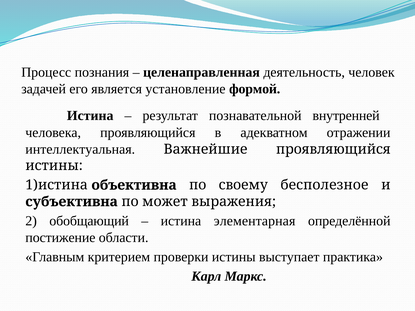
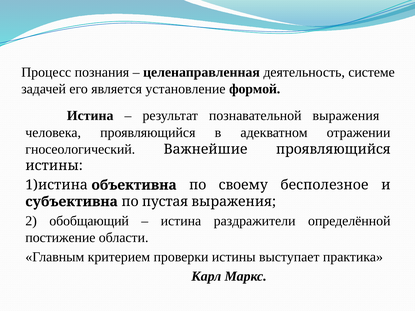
человек: человек -> системе
познавательной внутренней: внутренней -> выражения
интеллектуальная: интеллектуальная -> гносеологический
может: может -> пустая
элементарная: элементарная -> раздражители
